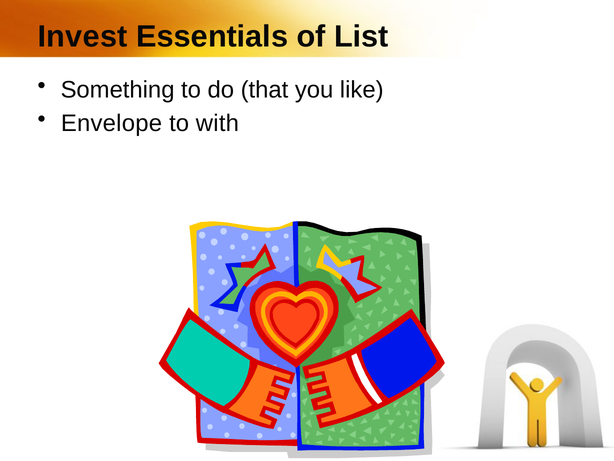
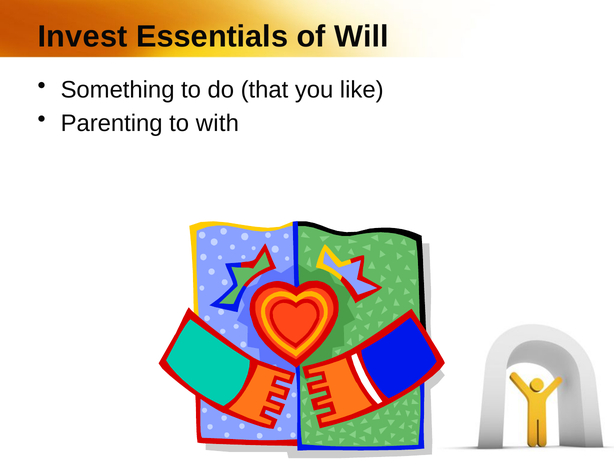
List: List -> Will
Envelope: Envelope -> Parenting
